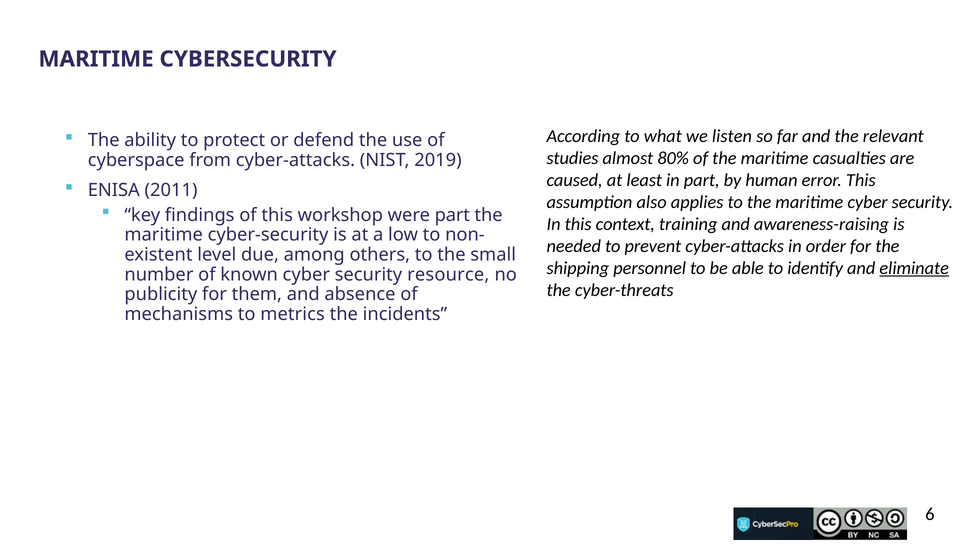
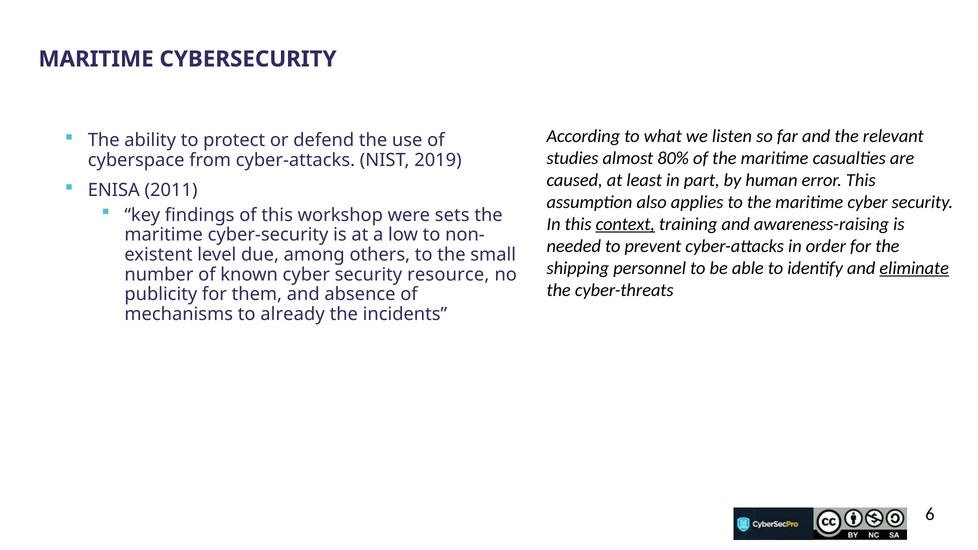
were part: part -> sets
context underline: none -> present
metrics: metrics -> already
